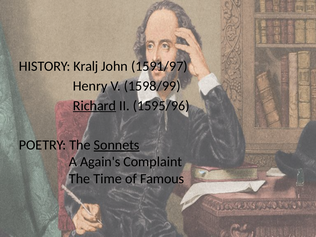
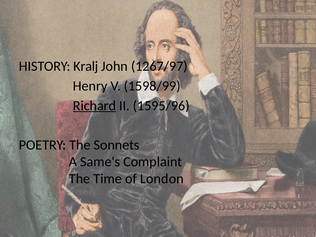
1591/97: 1591/97 -> 1267/97
Sonnets underline: present -> none
Again's: Again's -> Same's
Famous: Famous -> London
